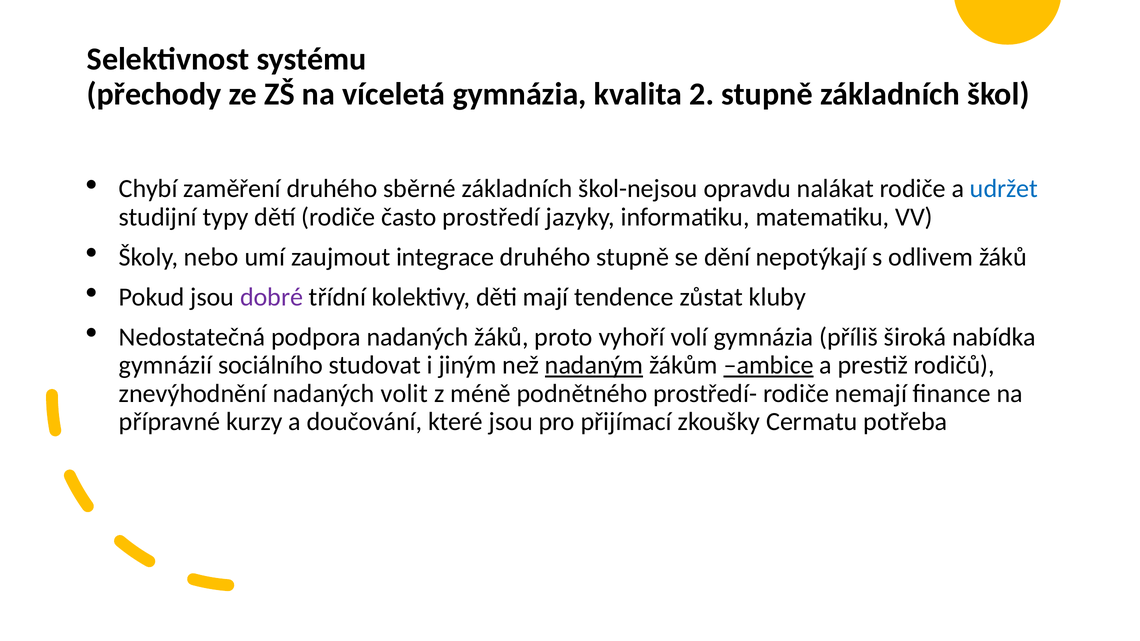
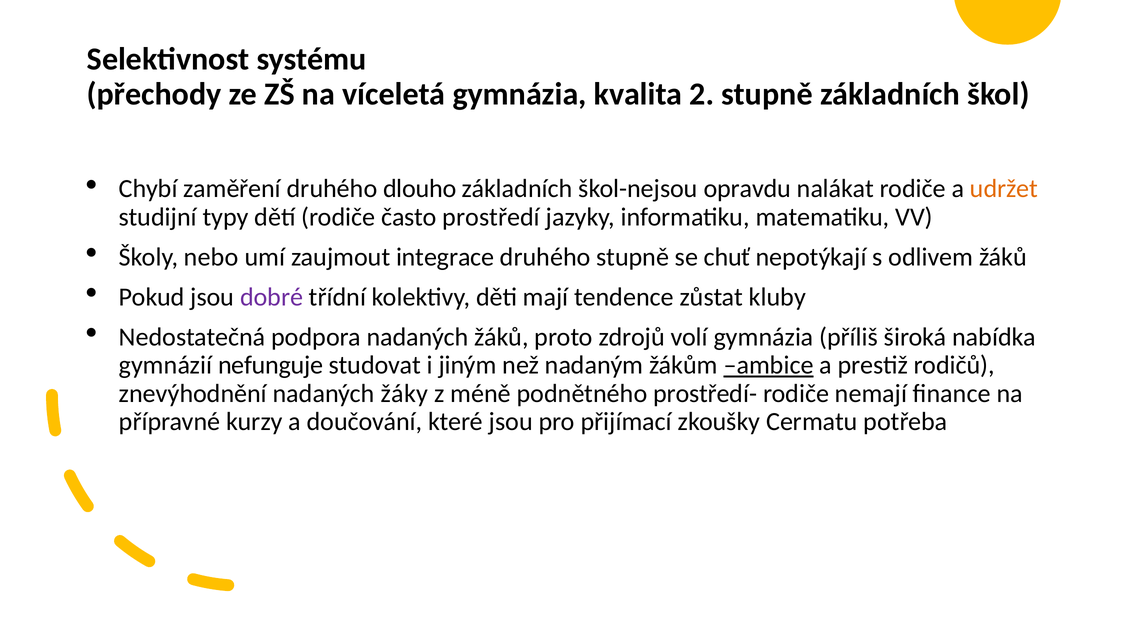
sběrné: sběrné -> dlouho
udržet colour: blue -> orange
dění: dění -> chuť
vyhoří: vyhoří -> zdrojů
sociálního: sociálního -> nefunguje
nadaným underline: present -> none
volit: volit -> žáky
